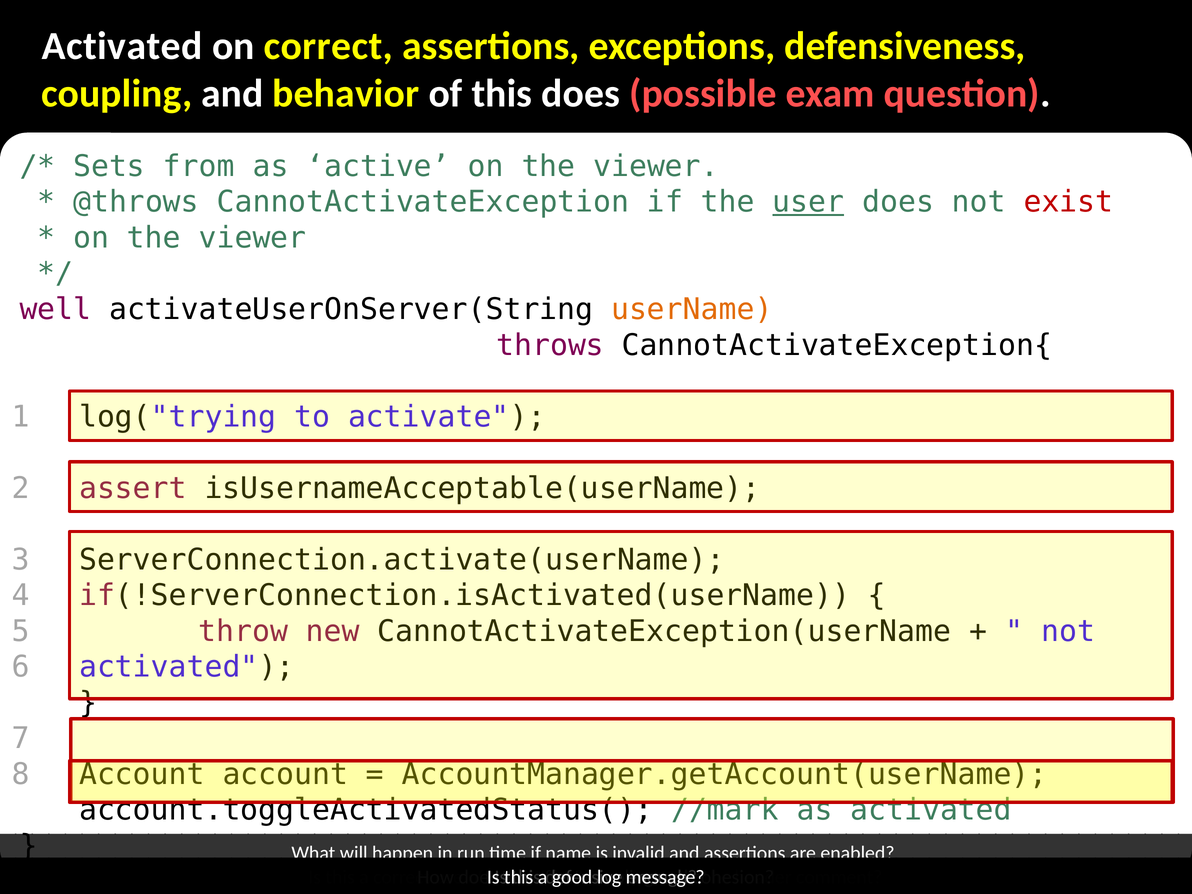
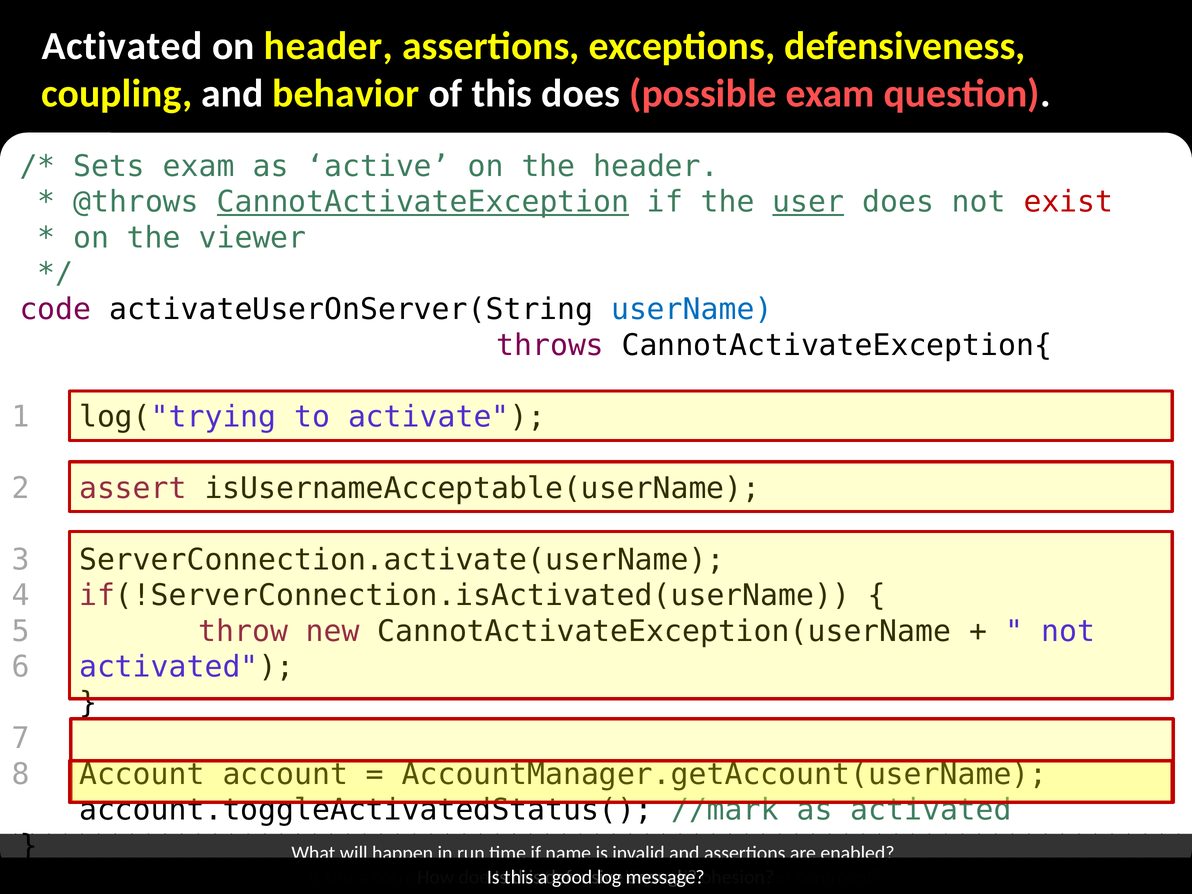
on correct: correct -> header
Sets from: from -> exam
active on the viewer: viewer -> header
CannotActivateException underline: none -> present
well: well -> code
userName colour: orange -> blue
